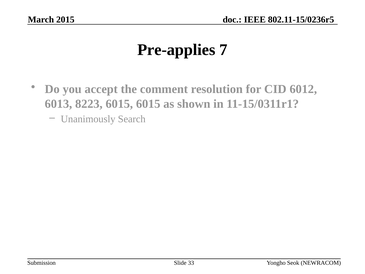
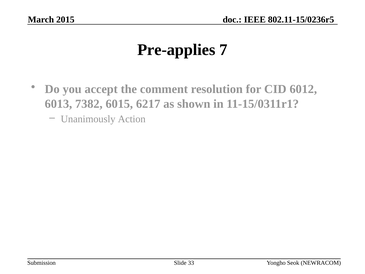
8223: 8223 -> 7382
6015 6015: 6015 -> 6217
Search: Search -> Action
